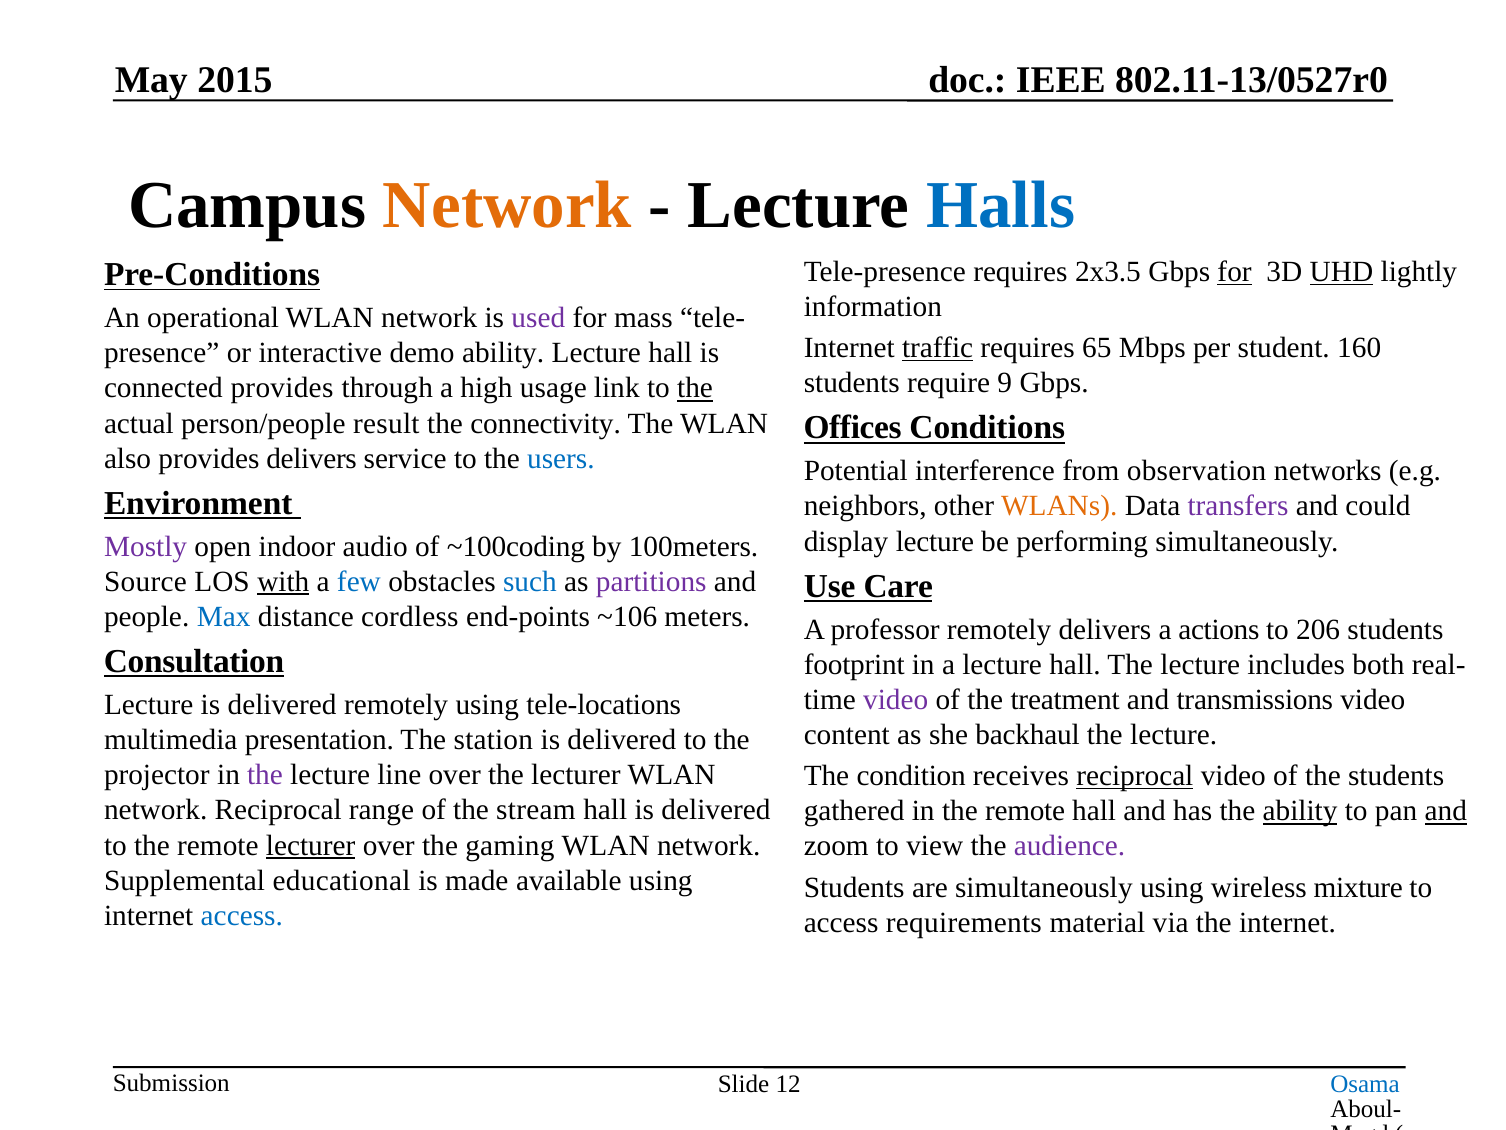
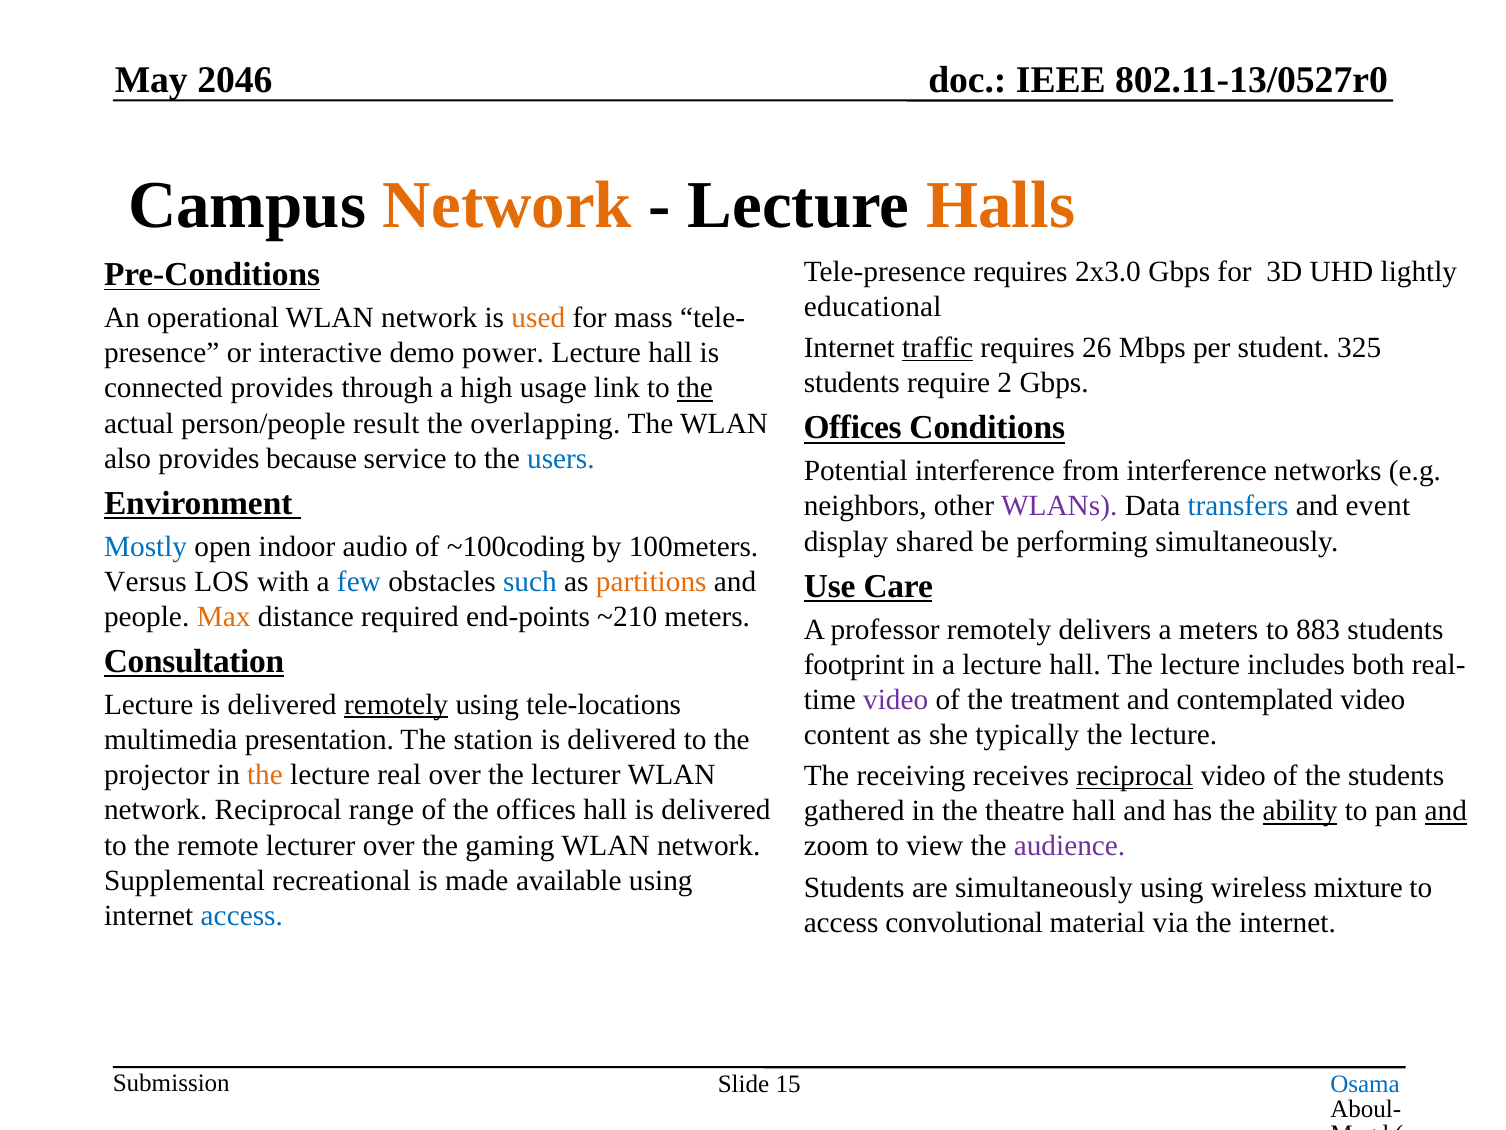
2015: 2015 -> 2046
Halls colour: blue -> orange
2x3.5: 2x3.5 -> 2x3.0
for at (1235, 272) underline: present -> none
UHD underline: present -> none
information: information -> educational
used colour: purple -> orange
65: 65 -> 26
160: 160 -> 325
demo ability: ability -> power
9: 9 -> 2
connectivity: connectivity -> overlapping
provides delivers: delivers -> because
from observation: observation -> interference
WLANs colour: orange -> purple
transfers colour: purple -> blue
could: could -> event
display lecture: lecture -> shared
Mostly colour: purple -> blue
Source: Source -> Versus
with underline: present -> none
partitions colour: purple -> orange
Max colour: blue -> orange
cordless: cordless -> required
~106: ~106 -> ~210
a actions: actions -> meters
206: 206 -> 883
transmissions: transmissions -> contemplated
remotely at (396, 704) underline: none -> present
backhaul: backhaul -> typically
the at (265, 775) colour: purple -> orange
line: line -> real
condition: condition -> receiving
the stream: stream -> offices
in the remote: remote -> theatre
lecturer at (311, 845) underline: present -> none
educational: educational -> recreational
requirements: requirements -> convolutional
12: 12 -> 15
